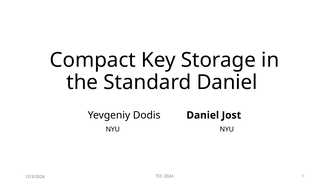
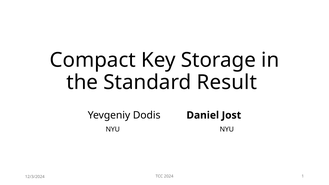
Standard Daniel: Daniel -> Result
